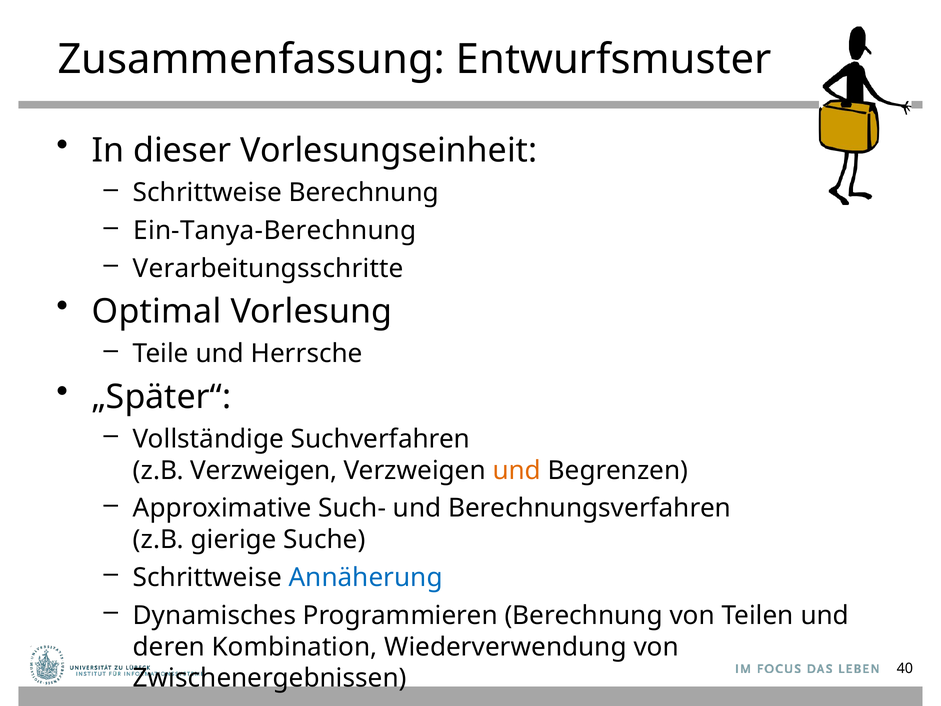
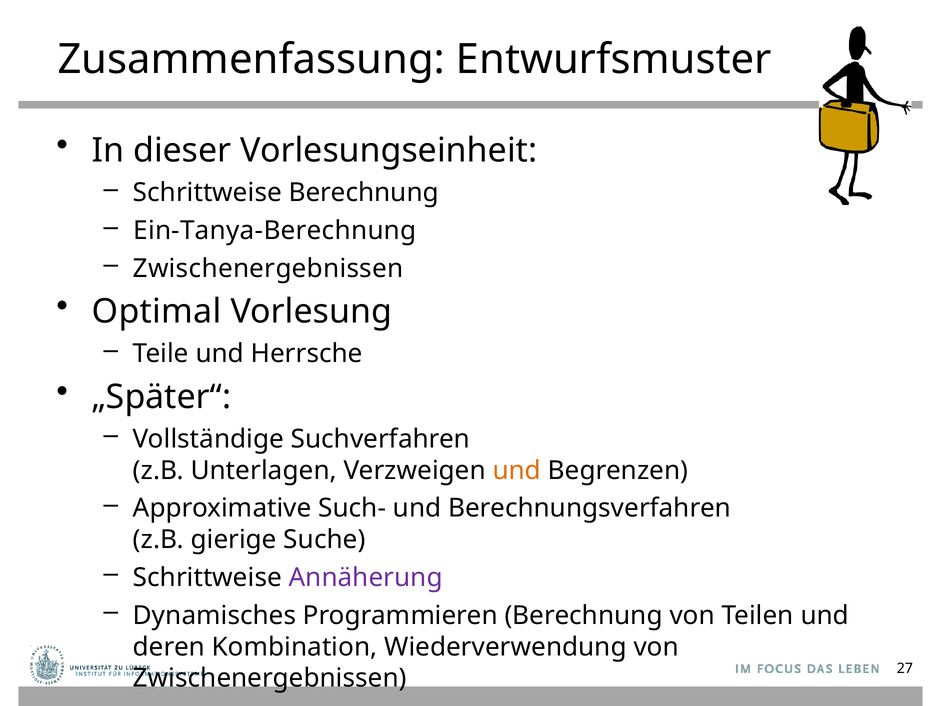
Verarbeitungsschritte at (268, 268): Verarbeitungsschritte -> Zwischenergebnissen
z.B Verzweigen: Verzweigen -> Unterlagen
Annäherung colour: blue -> purple
40: 40 -> 27
